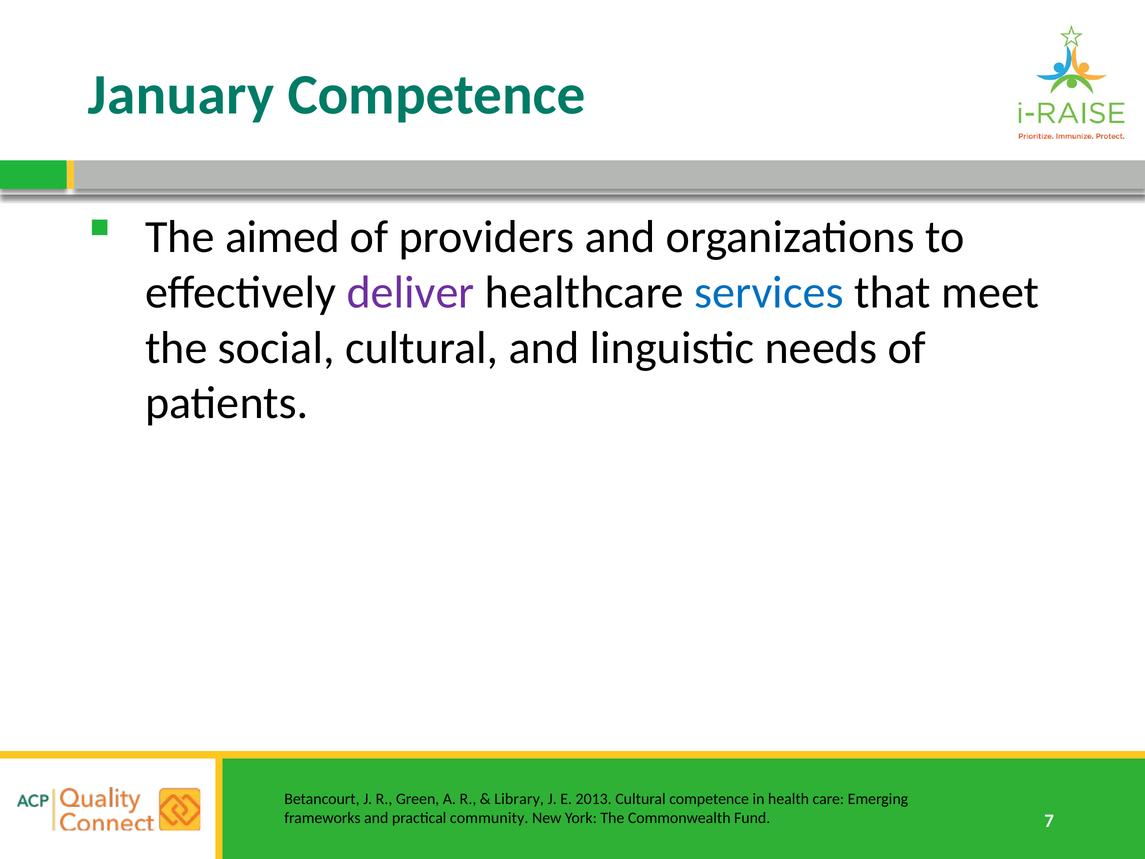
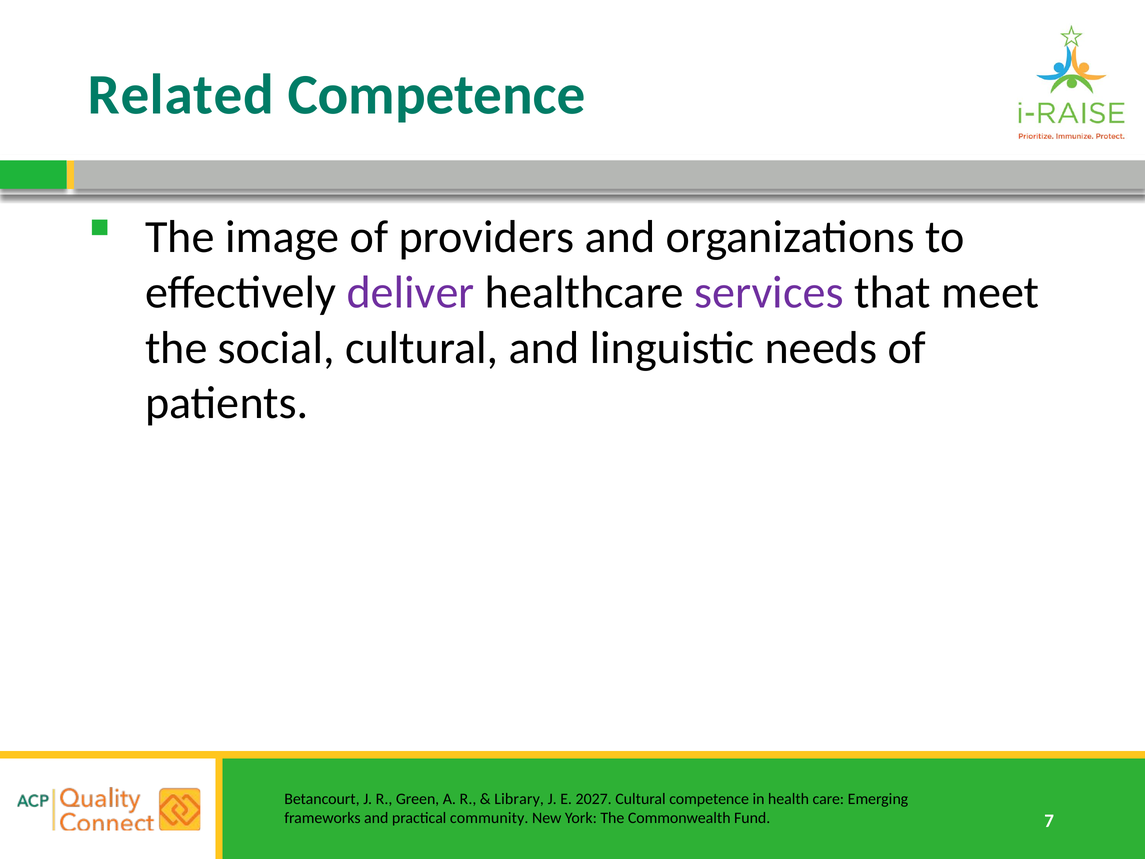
January: January -> Related
aimed: aimed -> image
services colour: blue -> purple
2013: 2013 -> 2027
